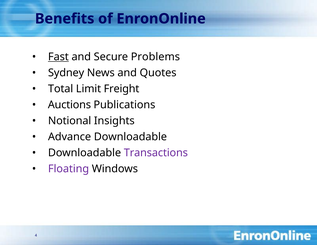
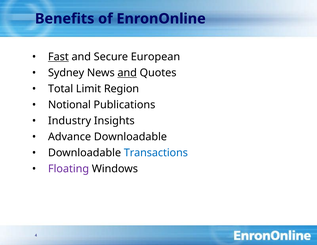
Problems: Problems -> European
and at (127, 73) underline: none -> present
Freight: Freight -> Region
Auctions: Auctions -> Notional
Notional: Notional -> Industry
Transactions colour: purple -> blue
